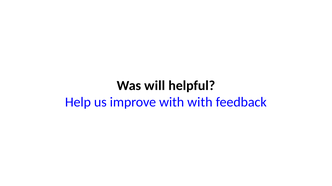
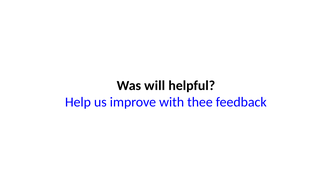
with with: with -> thee
